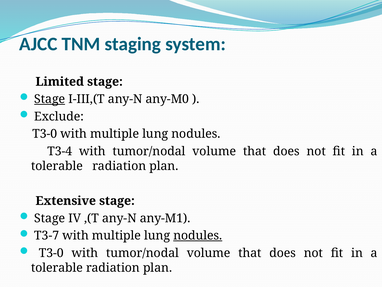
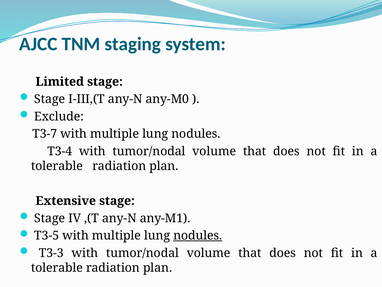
Stage at (50, 99) underline: present -> none
T3-0 at (45, 134): T3-0 -> T3-7
T3-7: T3-7 -> T3-5
T3-0 at (51, 253): T3-0 -> T3-3
